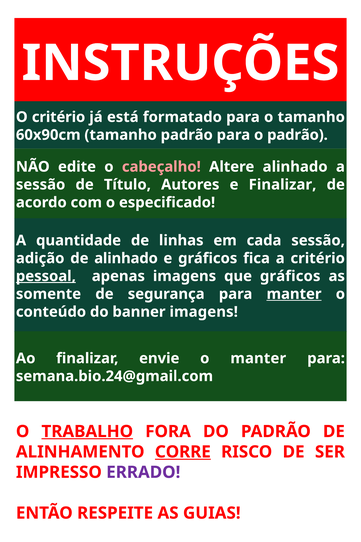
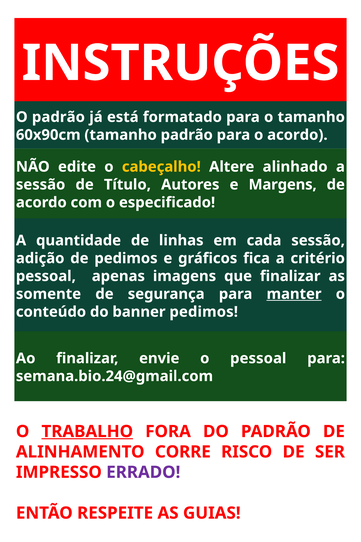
O critério: critério -> padrão
o padrão: padrão -> acordo
cabeçalho colour: pink -> yellow
e Finalizar: Finalizar -> Margens
de alinhado: alinhado -> pedimos
pessoal at (46, 276) underline: present -> none
que gráficos: gráficos -> finalizar
banner imagens: imagens -> pedimos
o manter: manter -> pessoal
CORRE underline: present -> none
